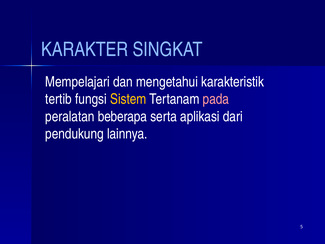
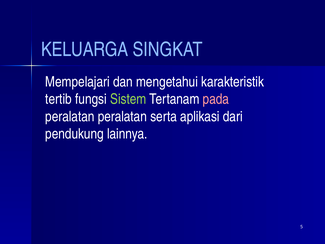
KARAKTER: KARAKTER -> KELUARGA
Sistem colour: yellow -> light green
peralatan beberapa: beberapa -> peralatan
